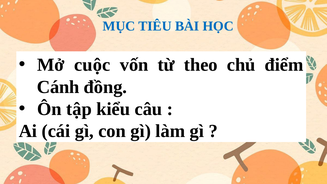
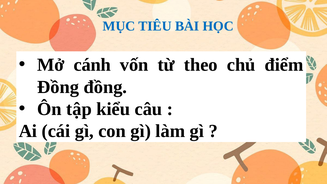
cuộc: cuộc -> cánh
Cánh at (58, 87): Cánh -> Đồng
